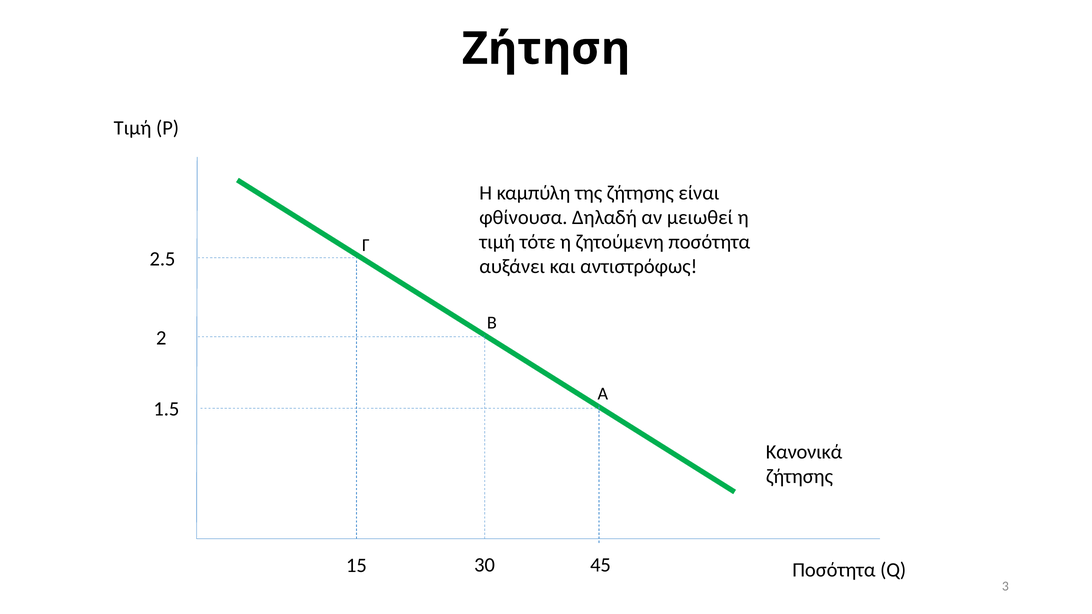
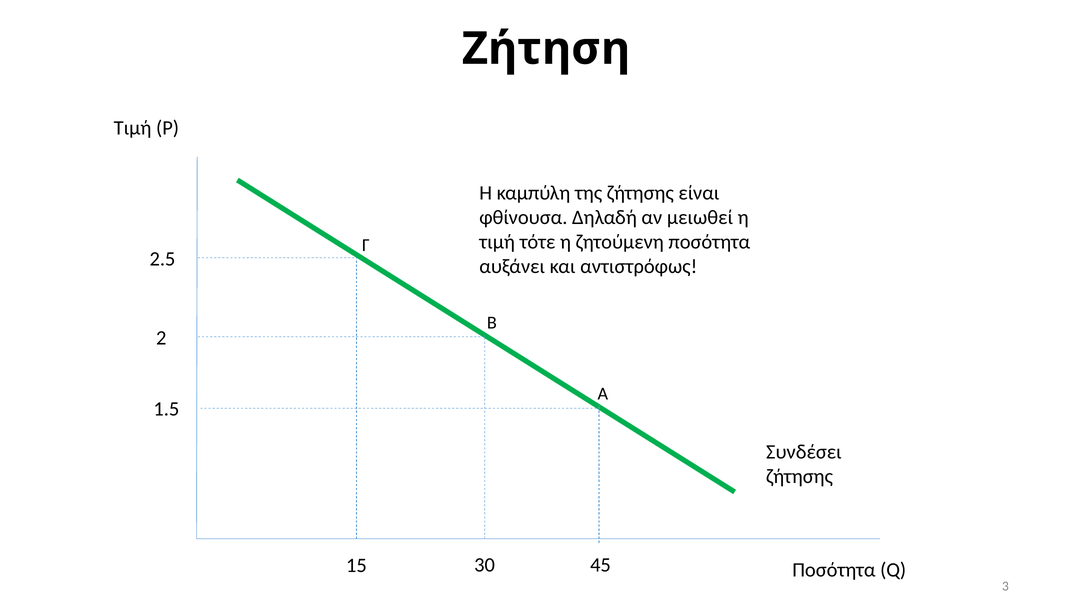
Κανονικά: Κανονικά -> Συνδέσει
